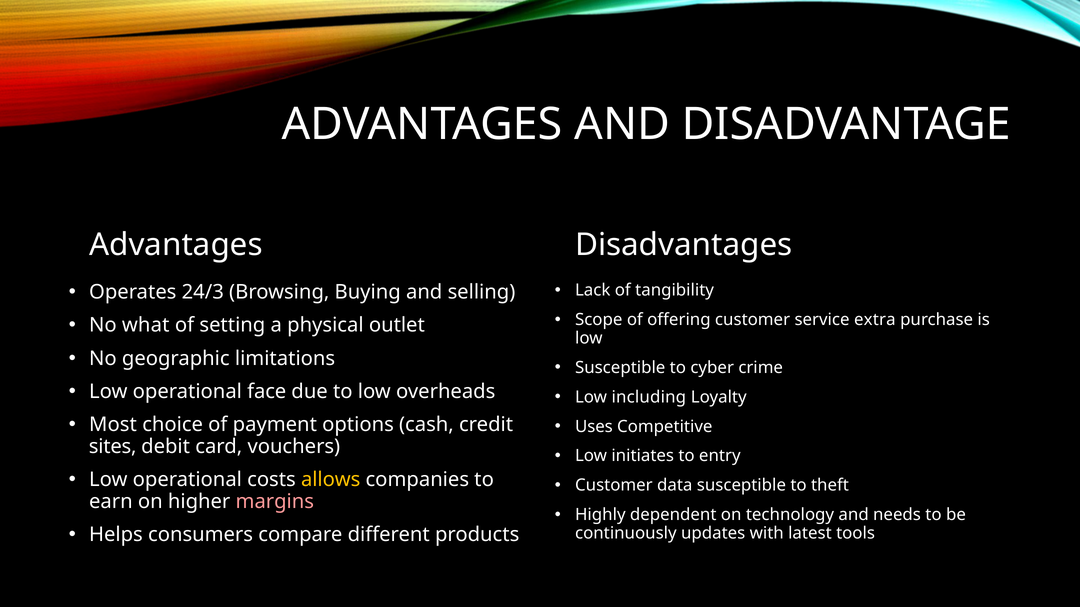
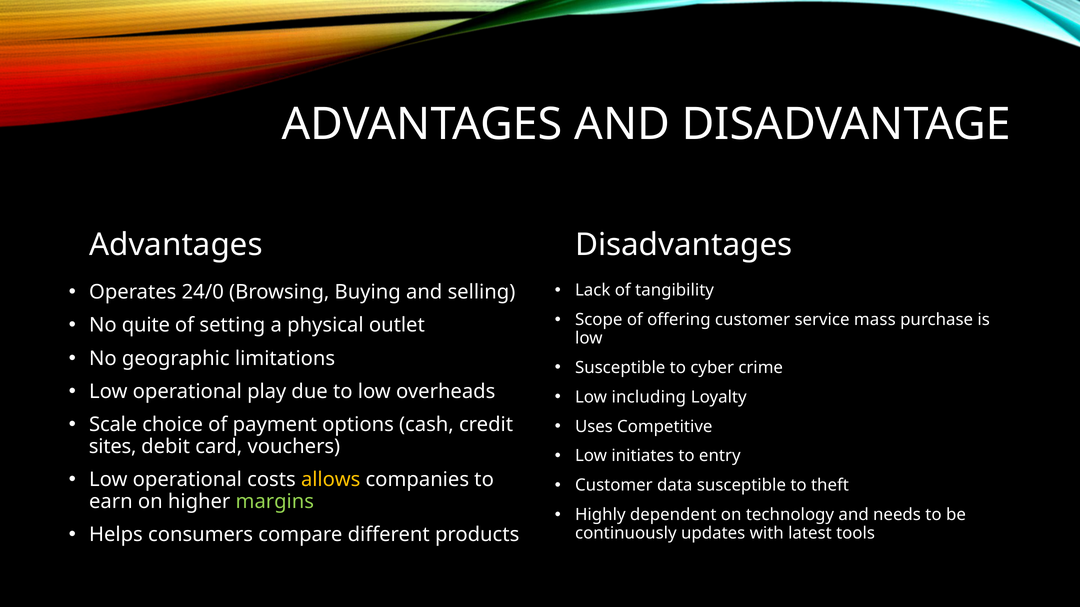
24/3: 24/3 -> 24/0
extra: extra -> mass
what: what -> quite
face: face -> play
Most: Most -> Scale
margins colour: pink -> light green
